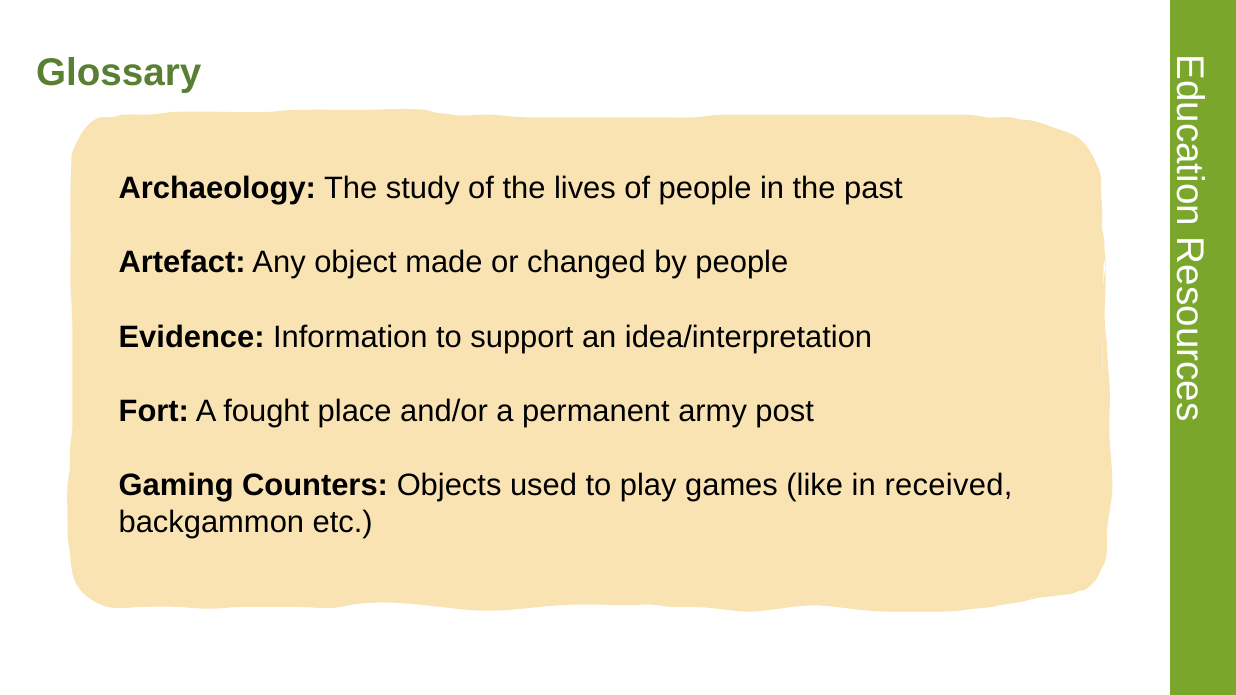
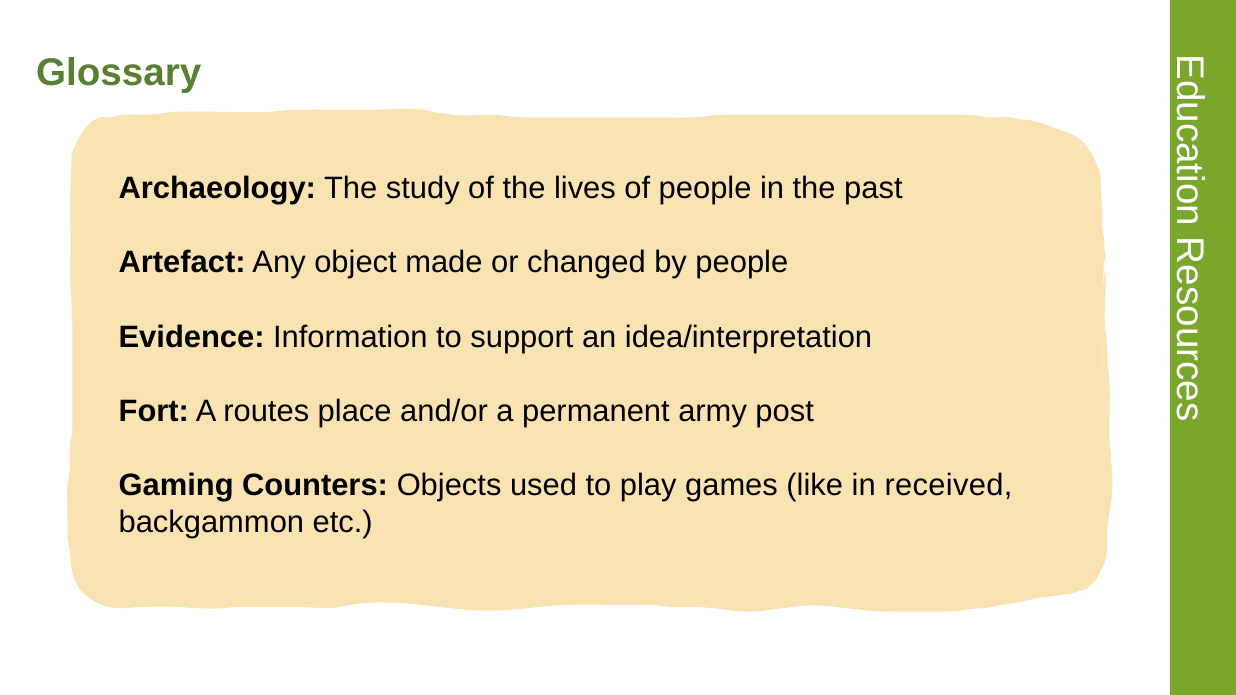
fought: fought -> routes
